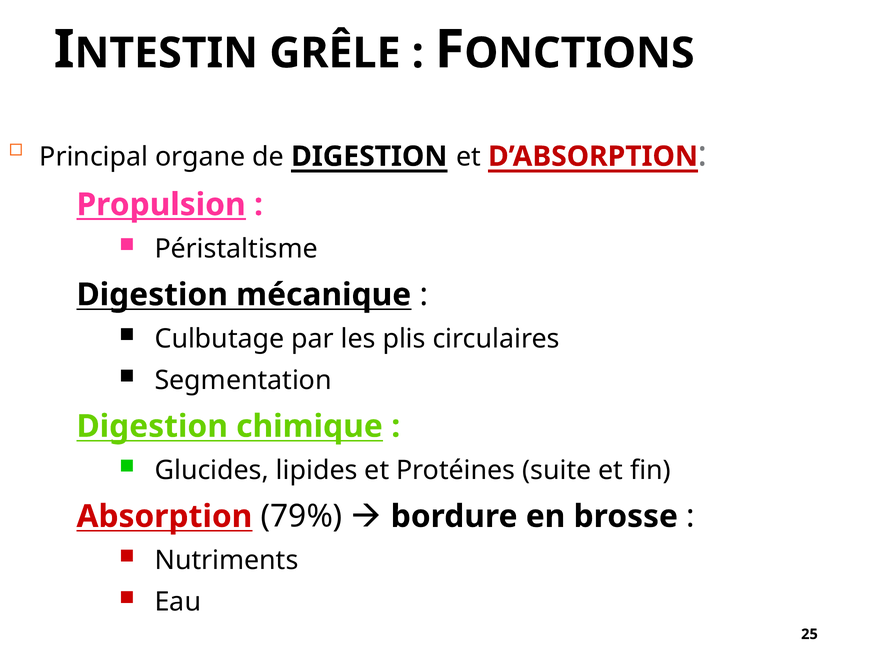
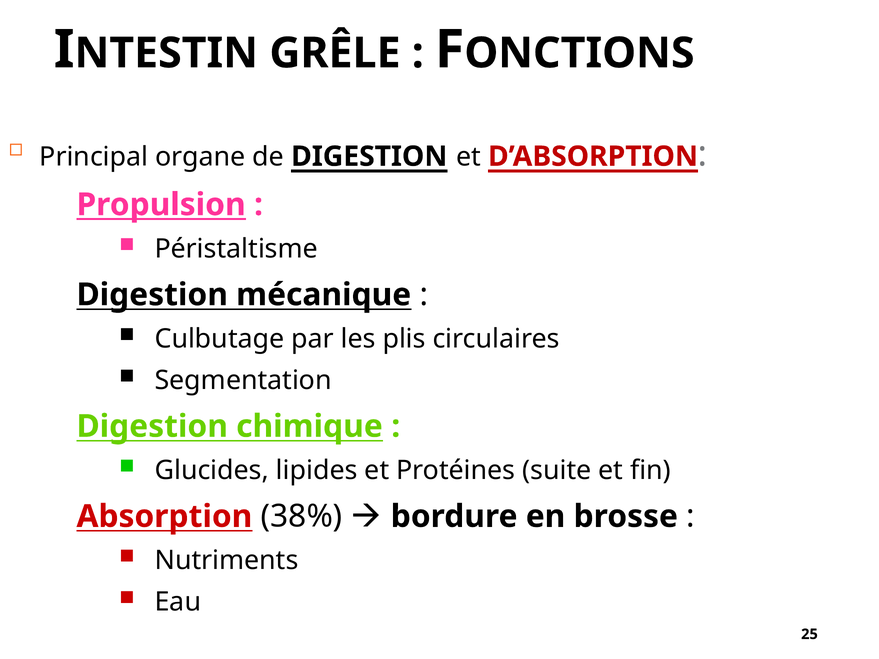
79%: 79% -> 38%
